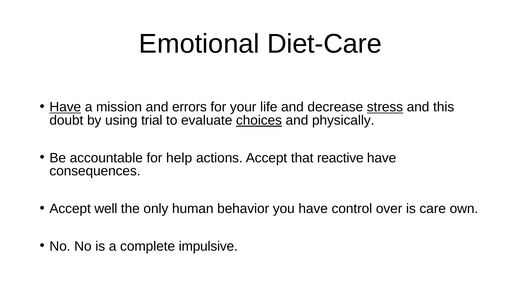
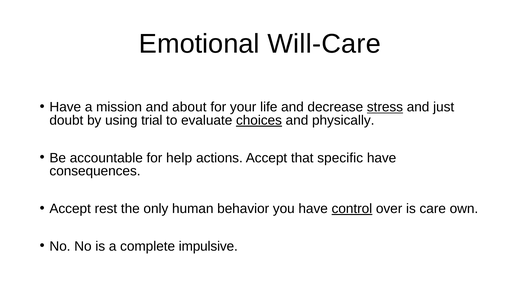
Diet-Care: Diet-Care -> Will-Care
Have at (65, 107) underline: present -> none
errors: errors -> about
this: this -> just
reactive: reactive -> specific
well: well -> rest
control underline: none -> present
